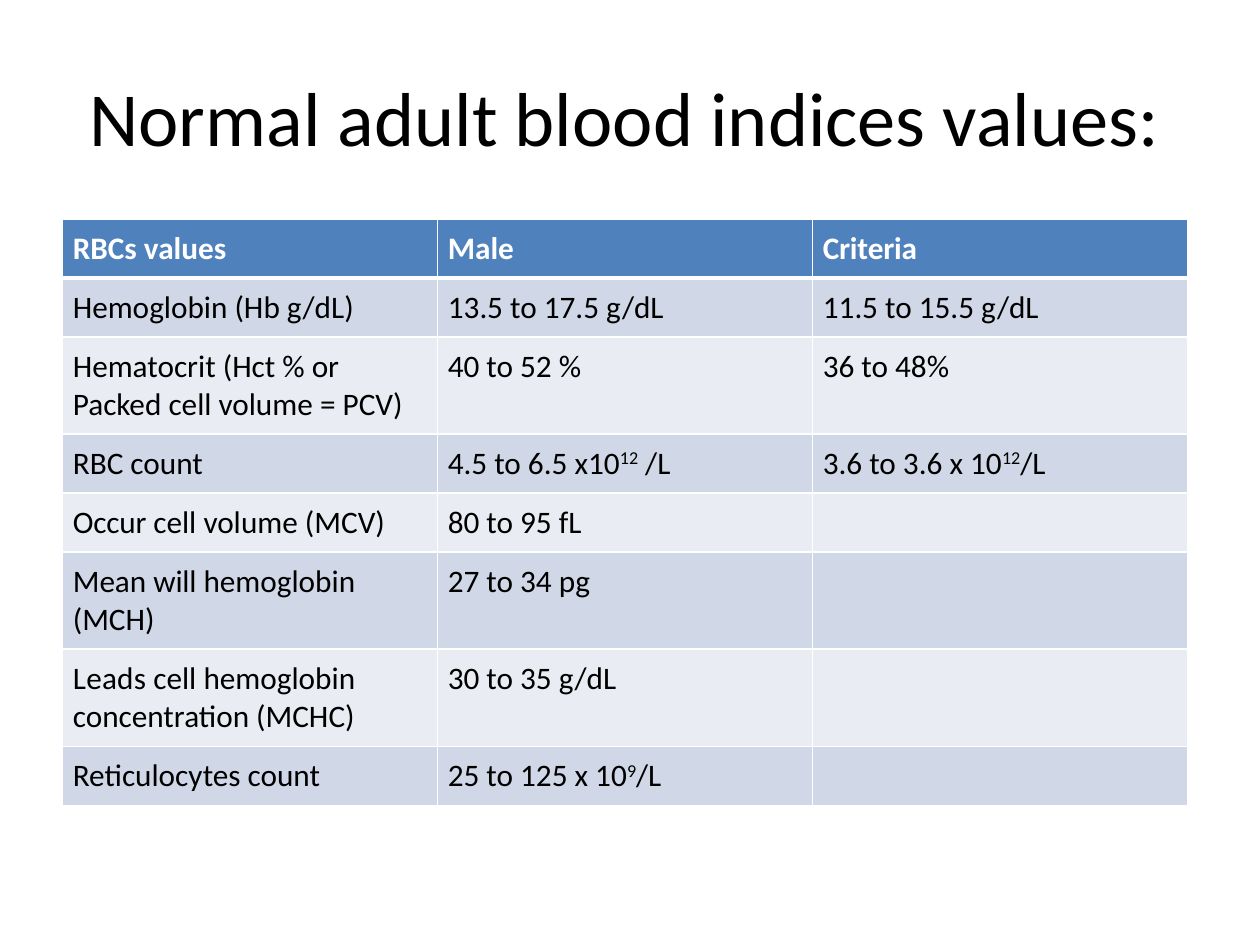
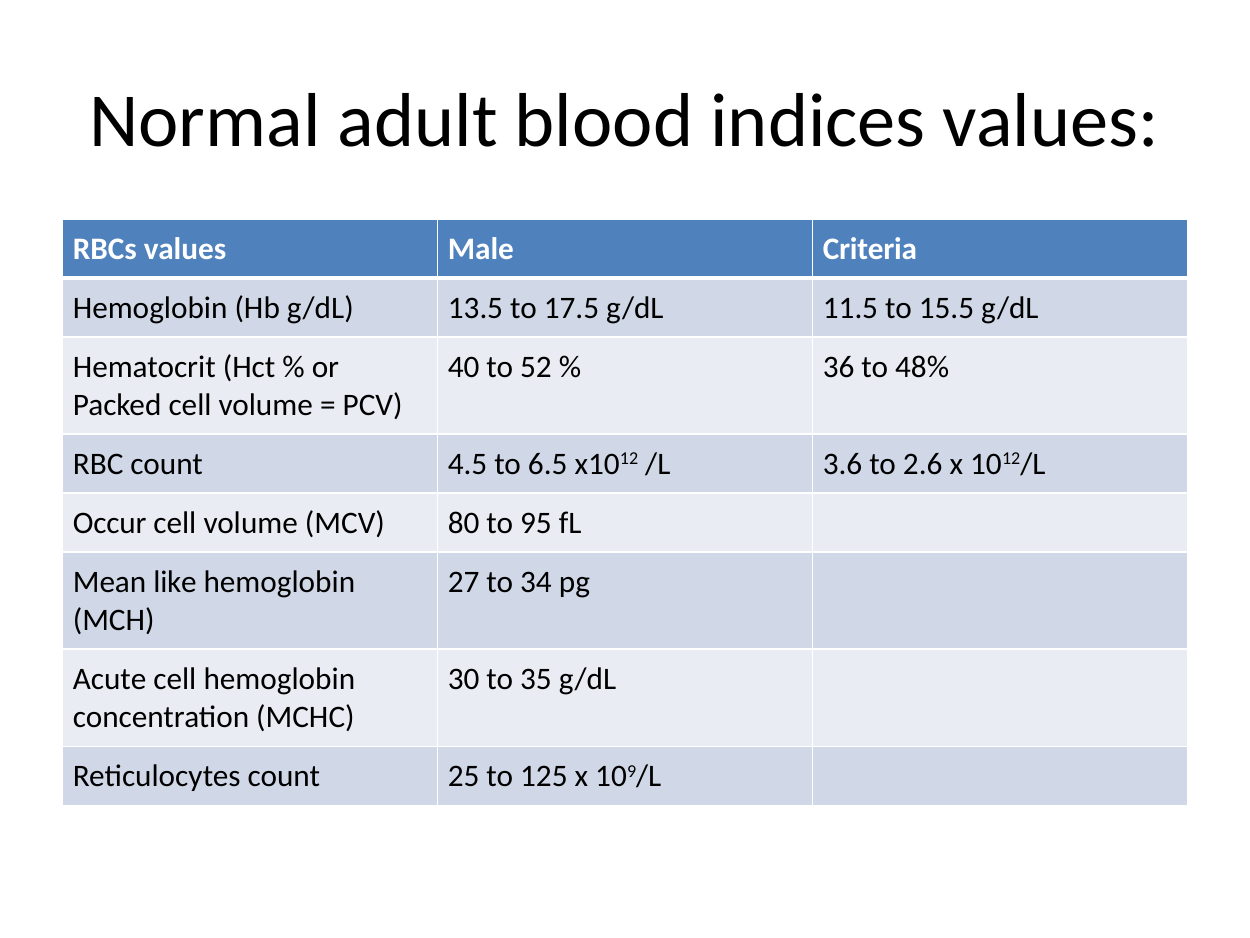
to 3.6: 3.6 -> 2.6
will: will -> like
Leads: Leads -> Acute
